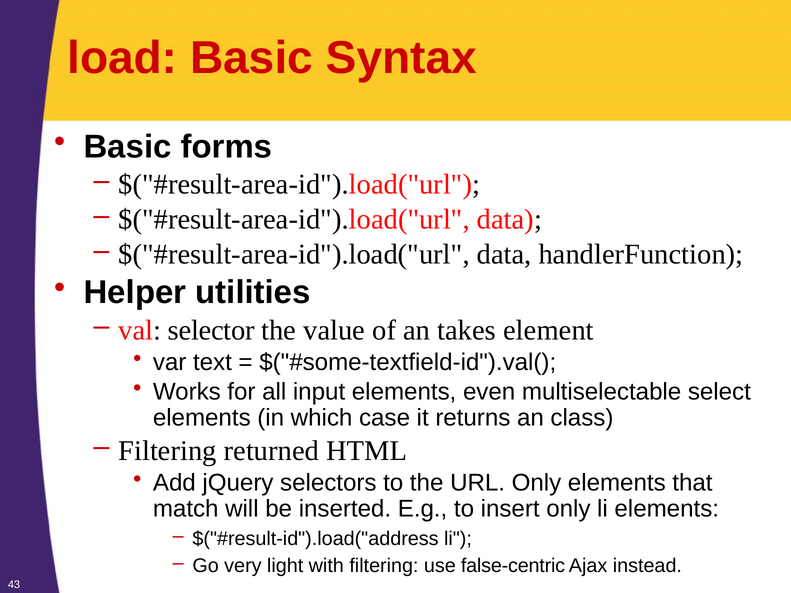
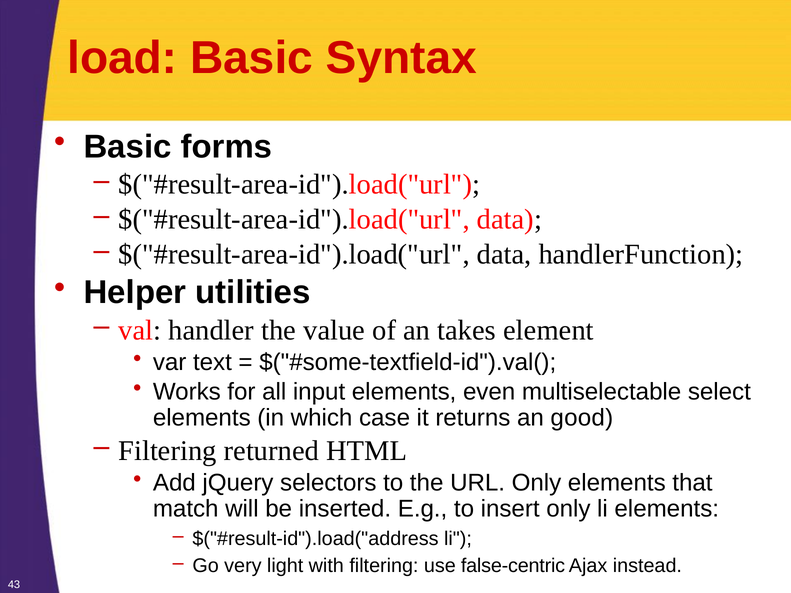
selector: selector -> handler
class: class -> good
